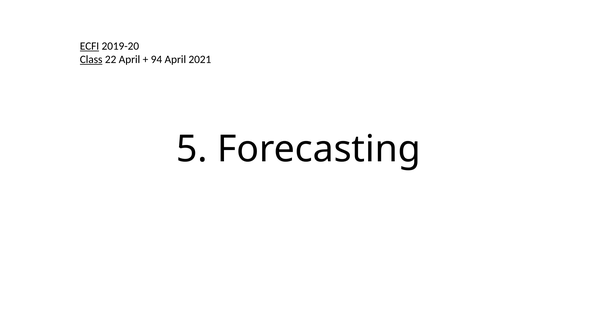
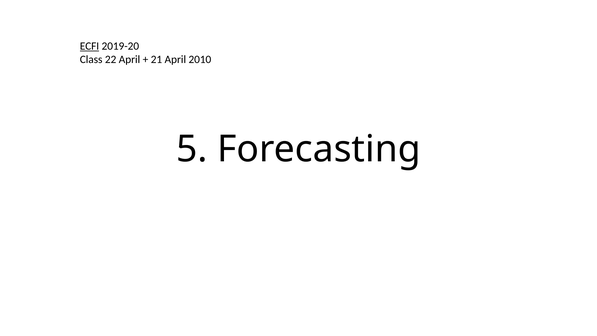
Class underline: present -> none
94: 94 -> 21
2021: 2021 -> 2010
